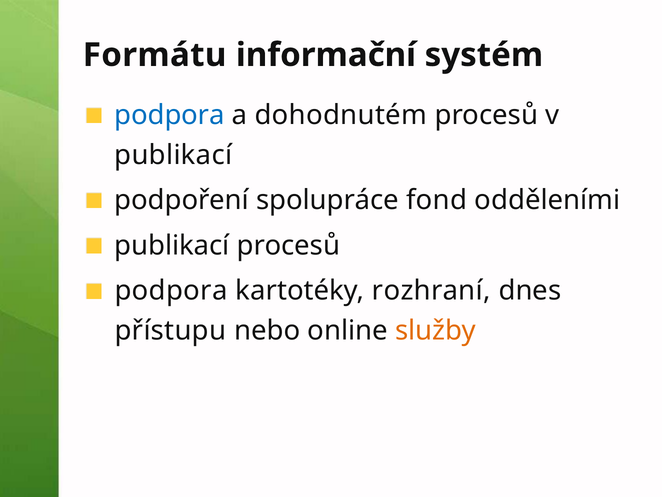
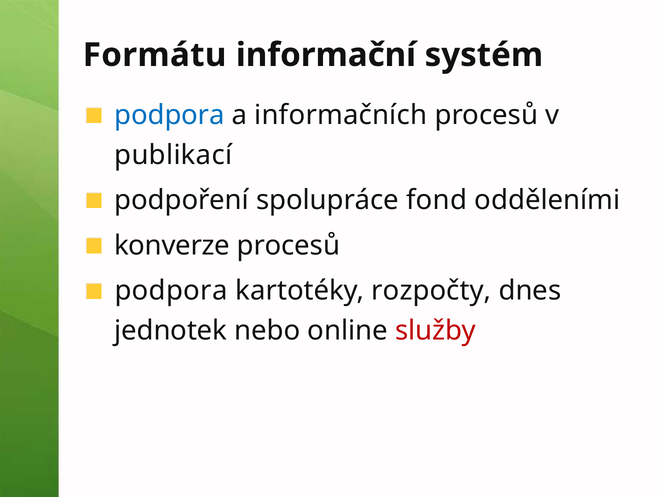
dohodnutém: dohodnutém -> informačních
publikací at (172, 245): publikací -> konverze
rozhraní: rozhraní -> rozpočty
přístupu: přístupu -> jednotek
služby colour: orange -> red
